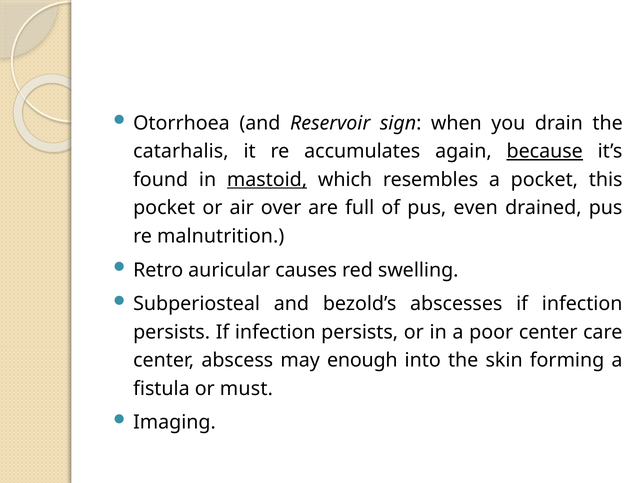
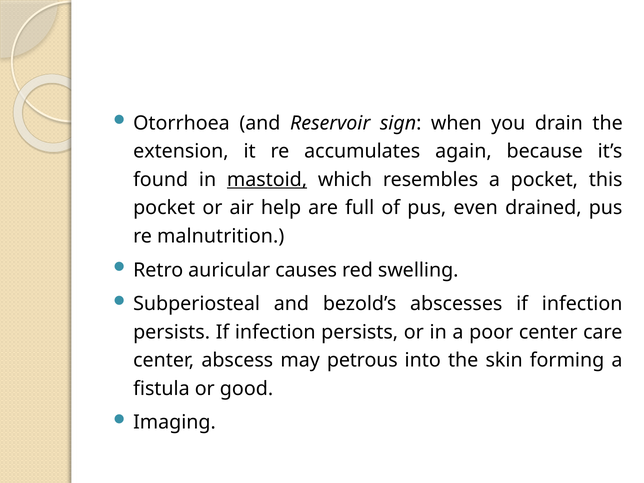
catarhalis: catarhalis -> extension
because underline: present -> none
over: over -> help
enough: enough -> petrous
must: must -> good
